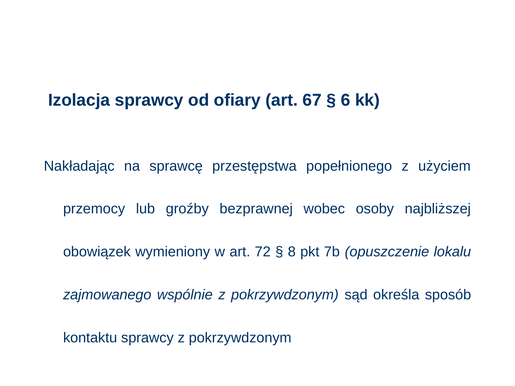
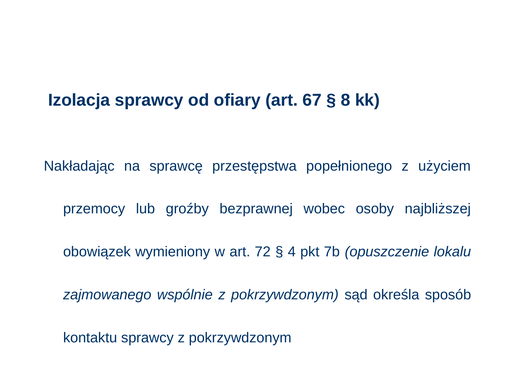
6: 6 -> 8
8: 8 -> 4
